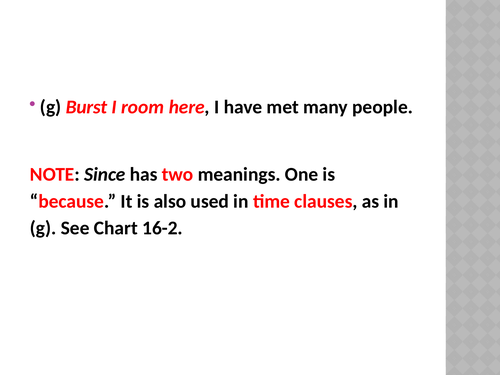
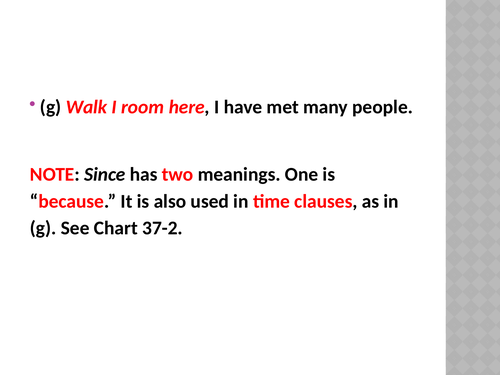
Burst: Burst -> Walk
16-2: 16-2 -> 37-2
